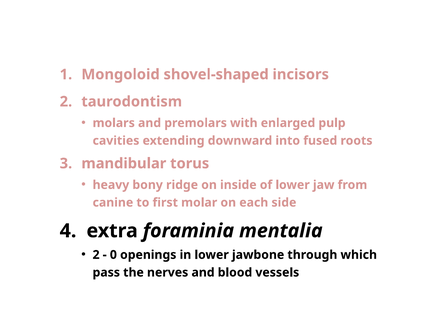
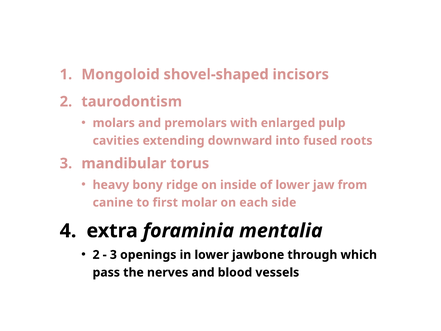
0 at (113, 255): 0 -> 3
